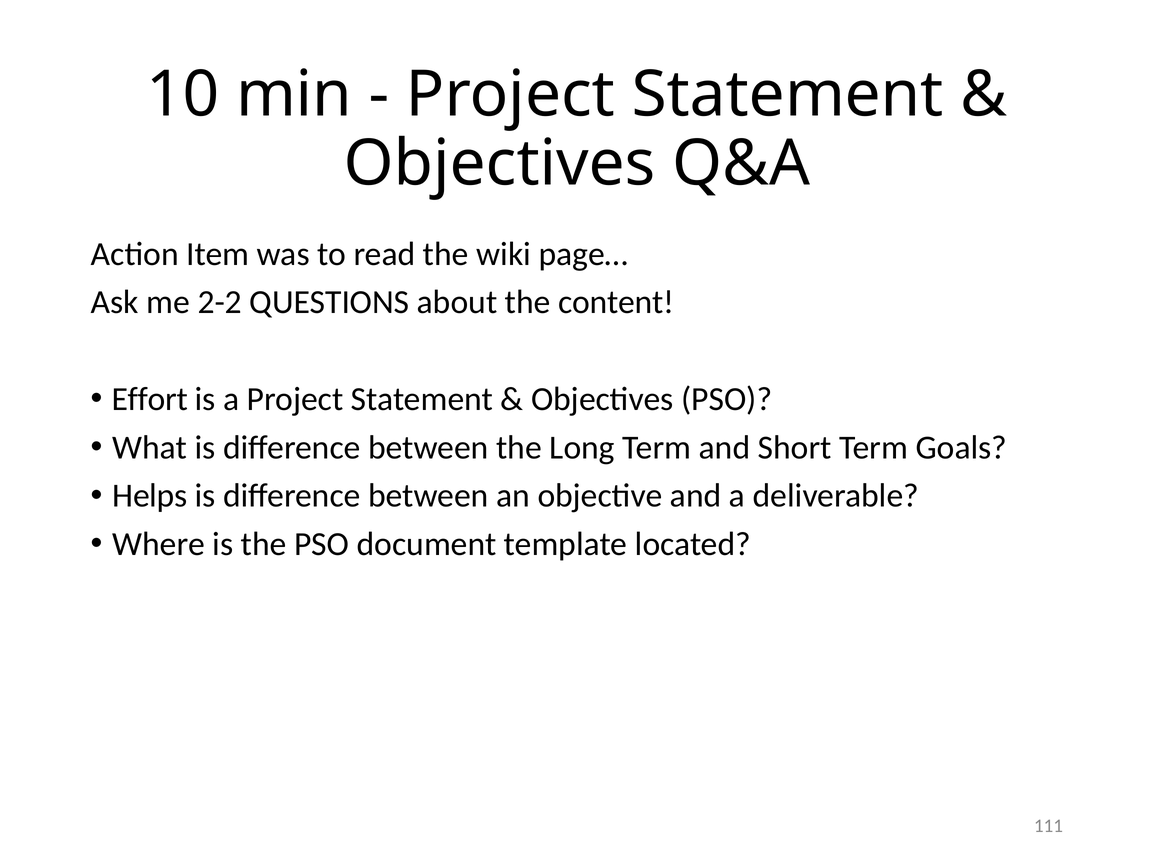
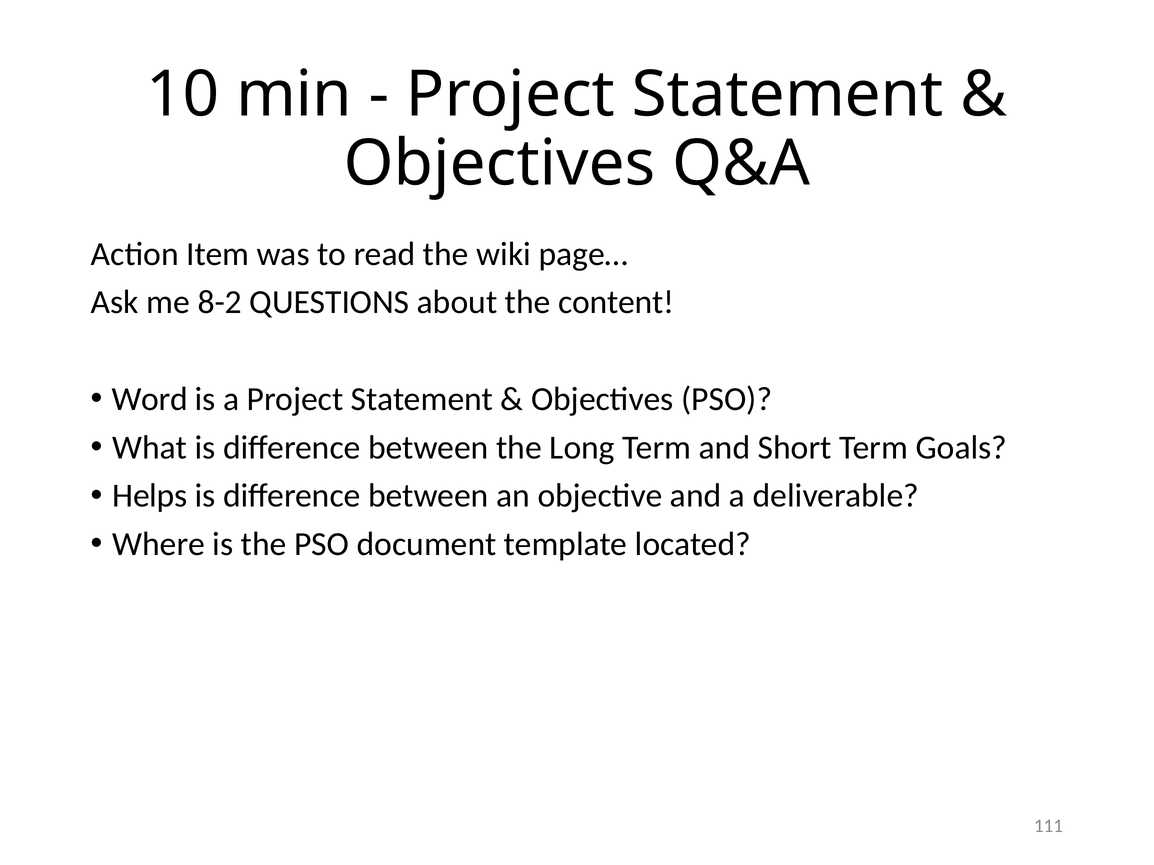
2-2: 2-2 -> 8-2
Effort: Effort -> Word
